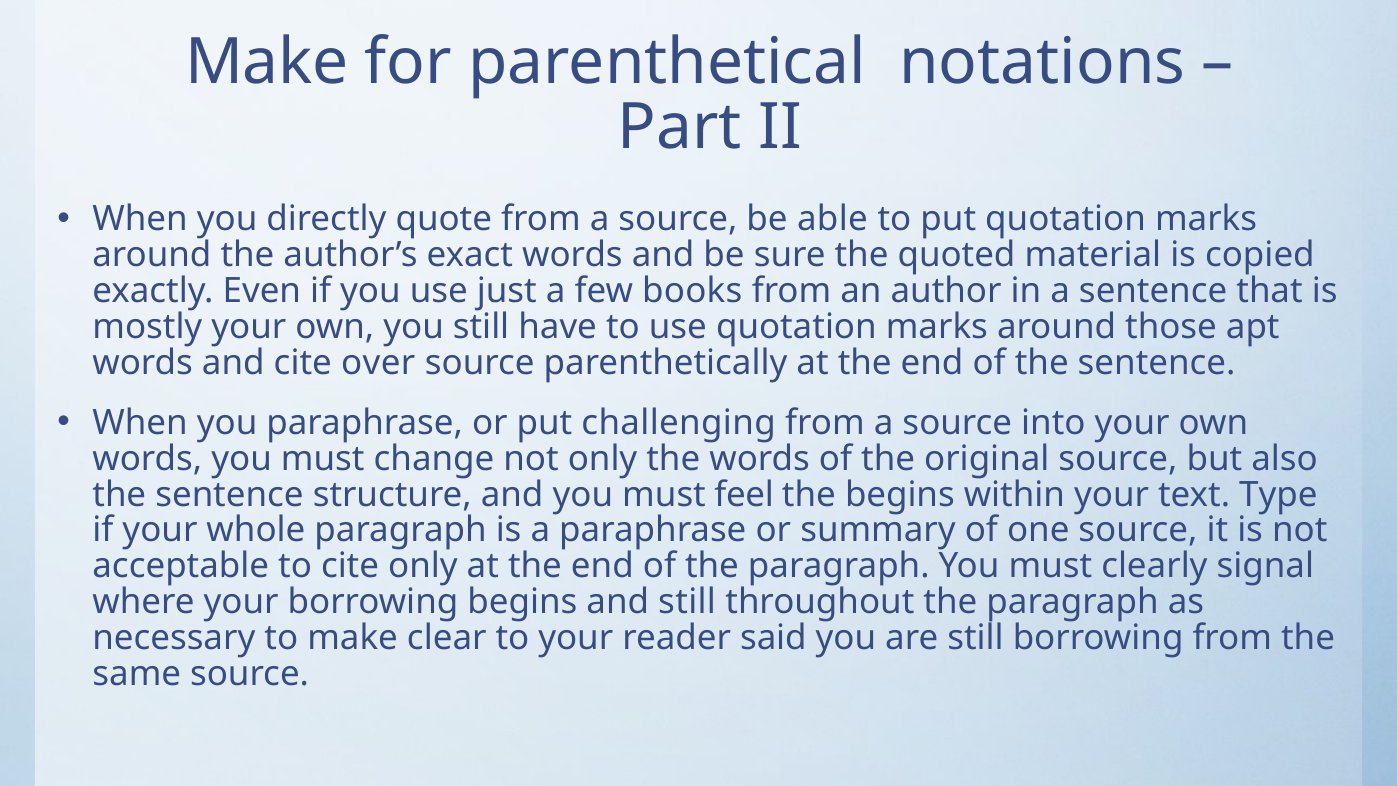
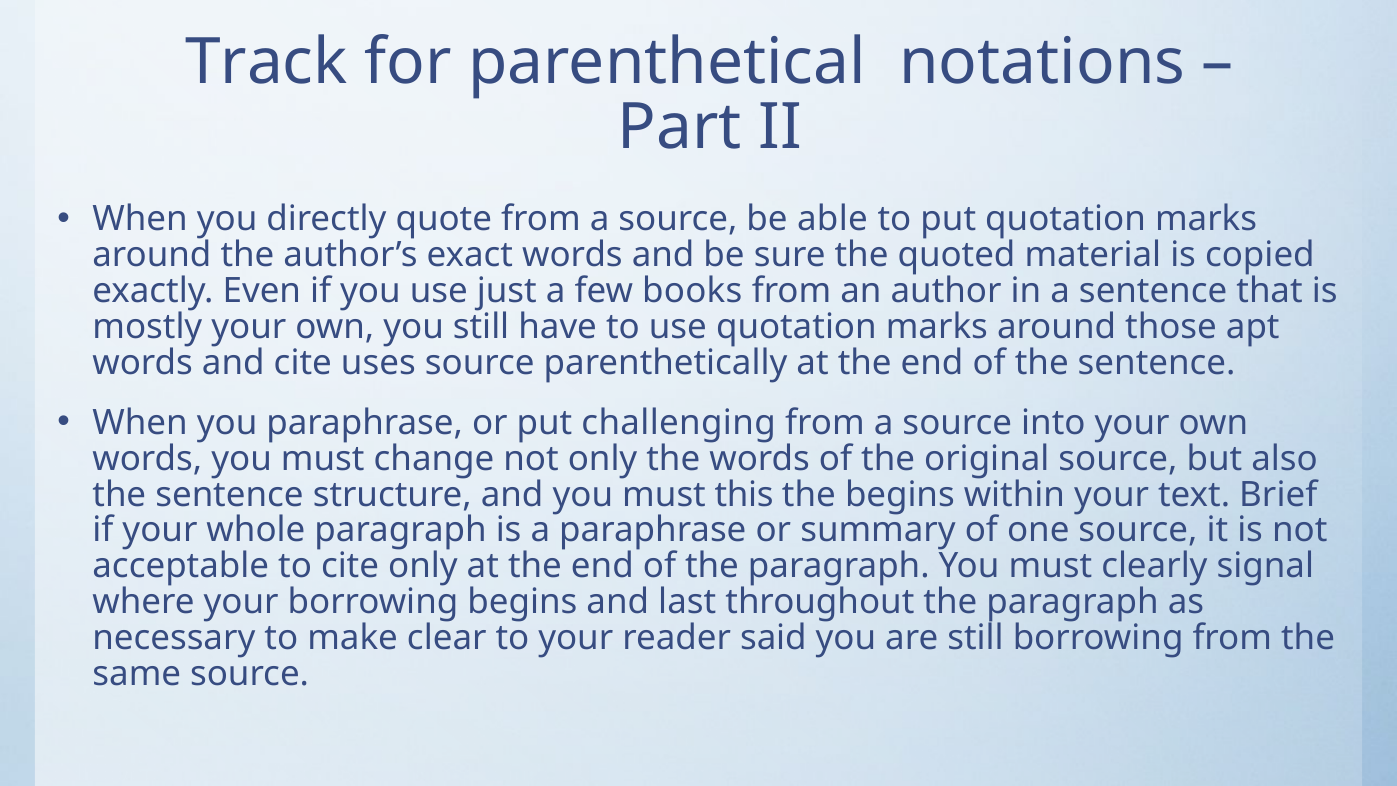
Make at (267, 62): Make -> Track
over: over -> uses
feel: feel -> this
Type: Type -> Brief
and still: still -> last
